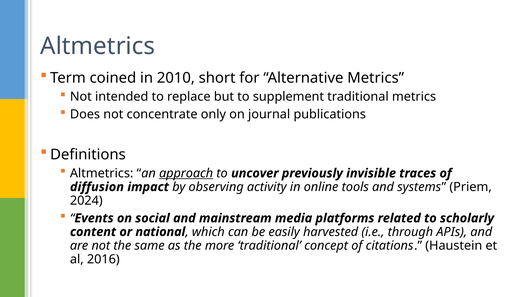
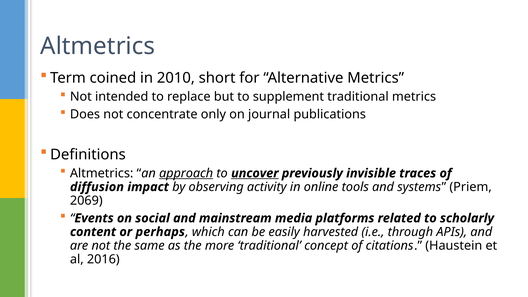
uncover underline: none -> present
2024: 2024 -> 2069
national: national -> perhaps
